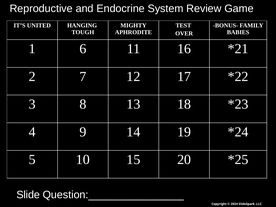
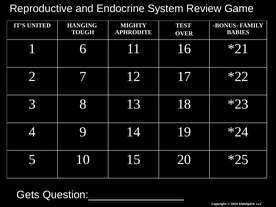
Slide: Slide -> Gets
